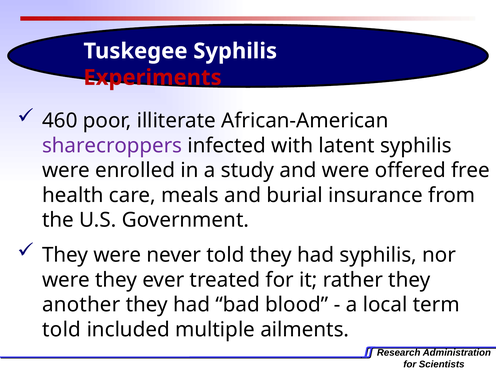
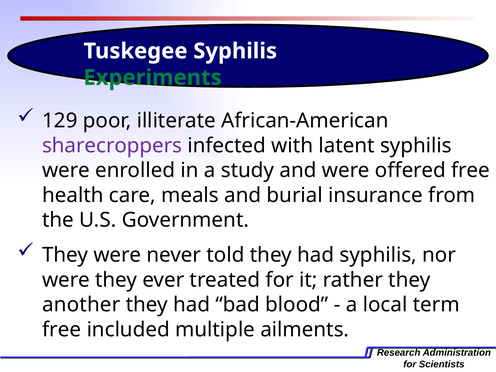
Experiments colour: red -> green
460: 460 -> 129
told at (62, 330): told -> free
